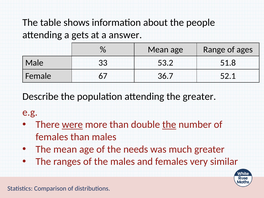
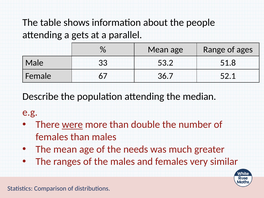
answer: answer -> parallel
the greater: greater -> median
the at (169, 125) underline: present -> none
